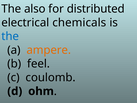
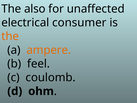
distributed: distributed -> unaffected
chemicals: chemicals -> consumer
the at (10, 36) colour: blue -> orange
